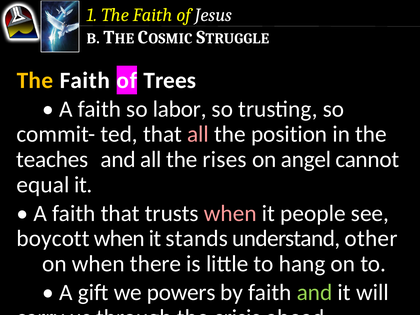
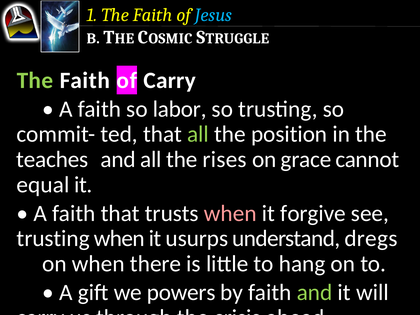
Jesus colour: white -> light blue
The at (35, 80) colour: yellow -> light green
of Trees: Trees -> Carry
all at (198, 134) colour: pink -> light green
angel: angel -> grace
people: people -> forgive
boycott at (53, 239): boycott -> trusting
stands: stands -> usurps
other: other -> dregs
